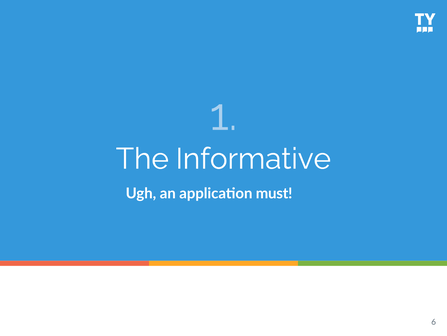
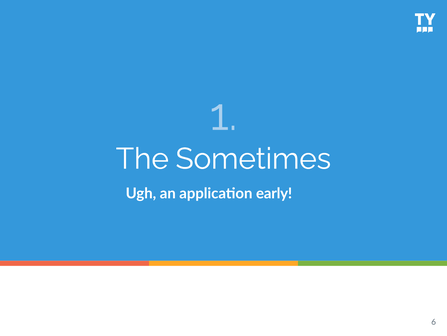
Informative: Informative -> Sometimes
must: must -> early
